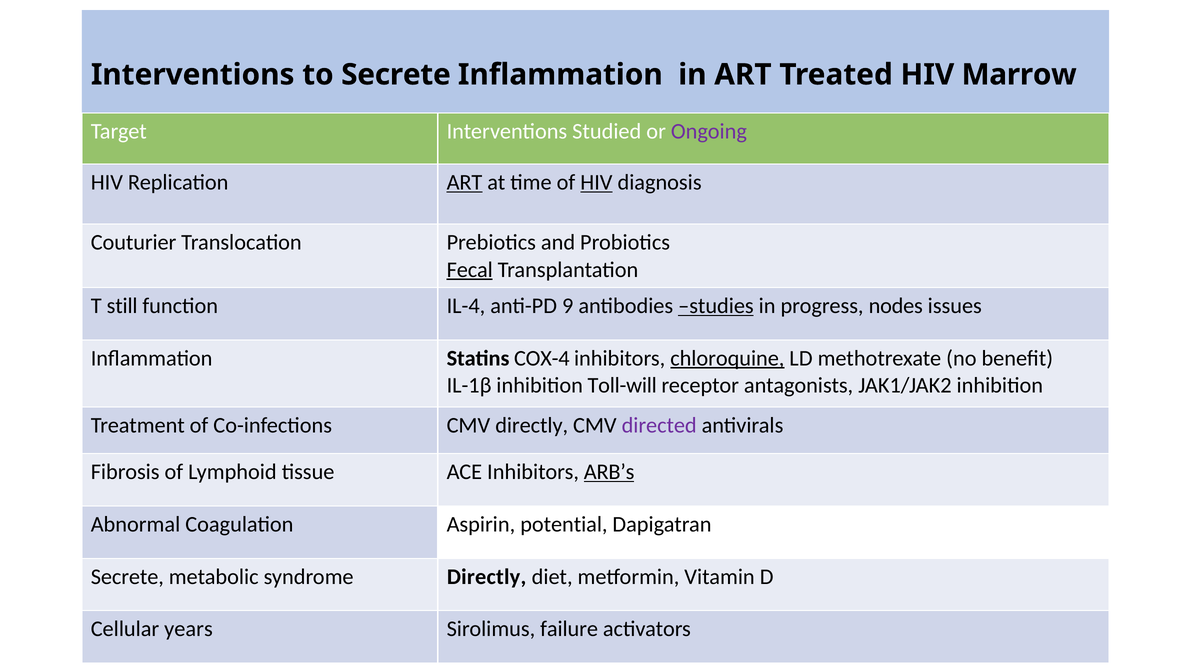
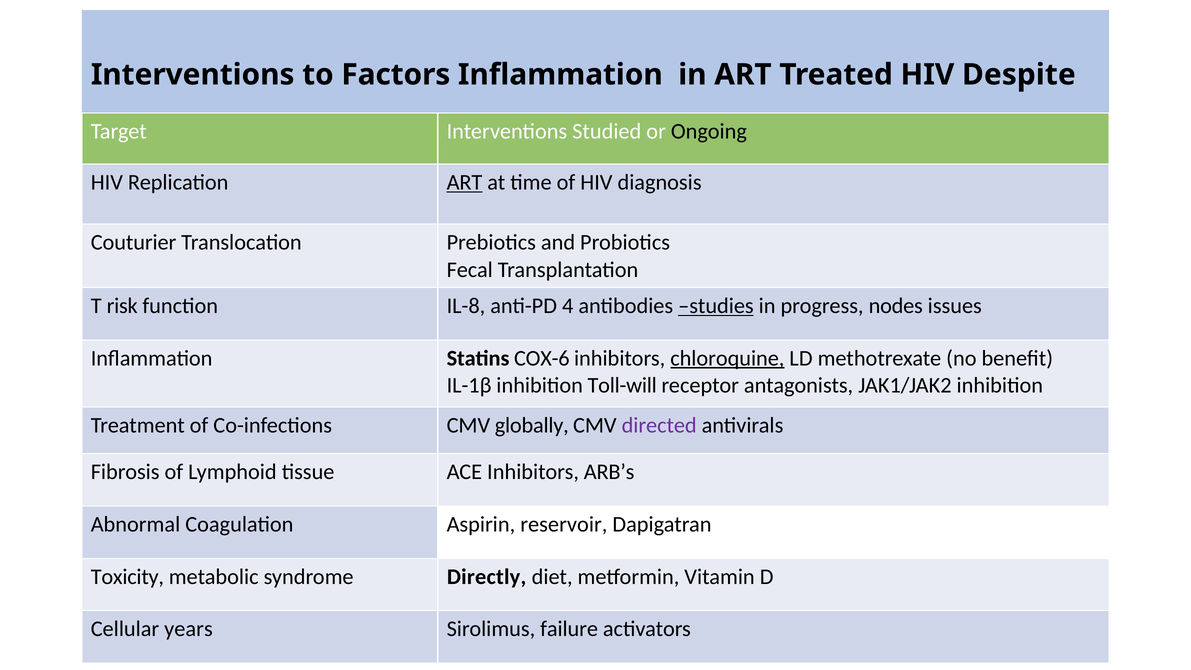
to Secrete: Secrete -> Factors
Marrow: Marrow -> Despite
Ongoing colour: purple -> black
HIV at (596, 182) underline: present -> none
Fecal underline: present -> none
still: still -> risk
IL-4: IL-4 -> IL-8
9: 9 -> 4
COX-4: COX-4 -> COX-6
CMV directly: directly -> globally
ARB’s underline: present -> none
potential: potential -> reservoir
Secrete at (127, 577): Secrete -> Toxicity
